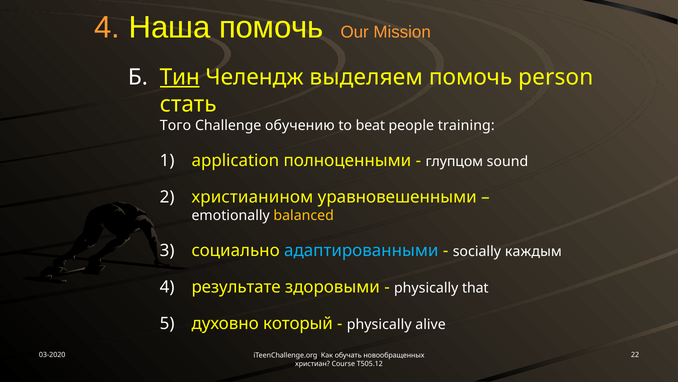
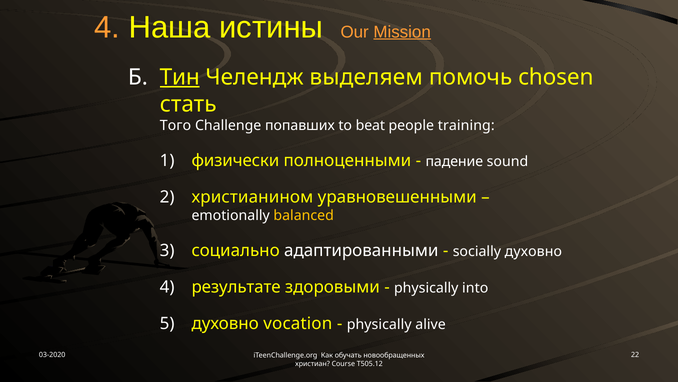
Наша помочь: помочь -> истины
Mission underline: none -> present
person: person -> chosen
обучению: обучению -> попавших
application: application -> физически
глупцом: глупцом -> падение
адаптированными colour: light blue -> white
socially каждым: каждым -> духовно
that: that -> into
который: который -> vocation
